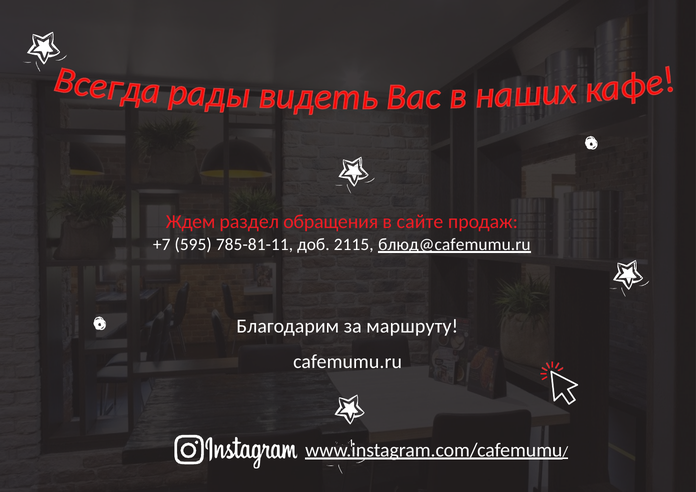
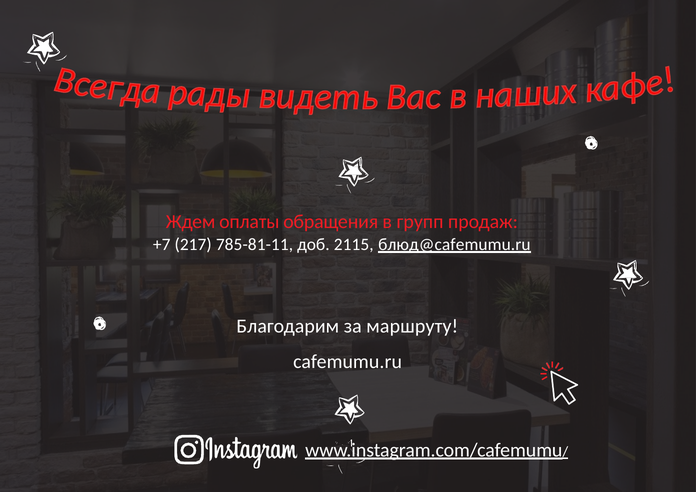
раздел: раздел -> оплаты
сайте: сайте -> групп
595: 595 -> 217
